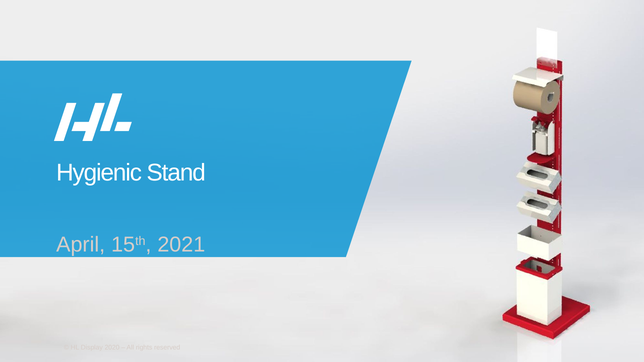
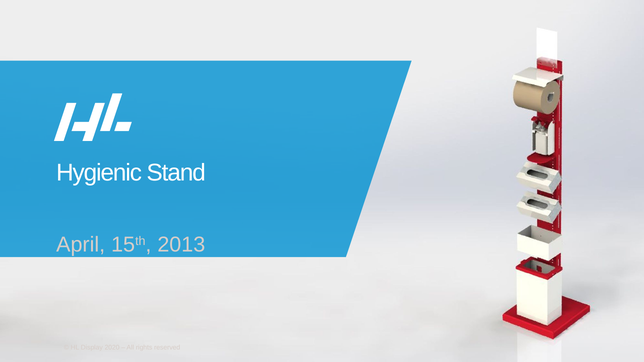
2021: 2021 -> 2013
